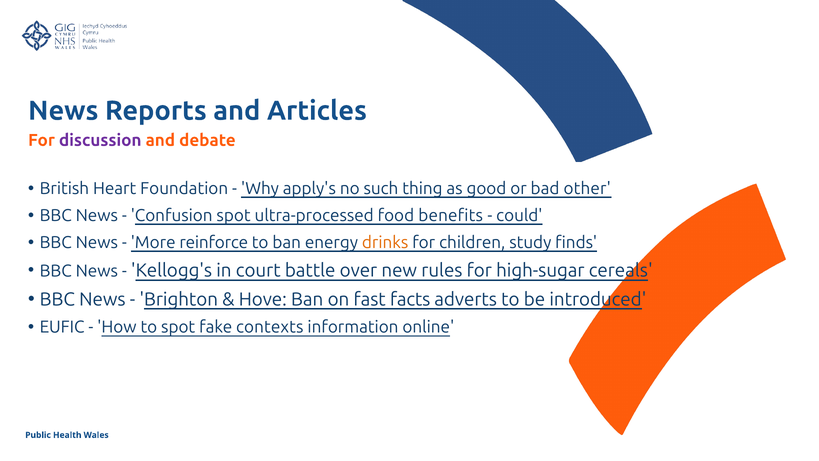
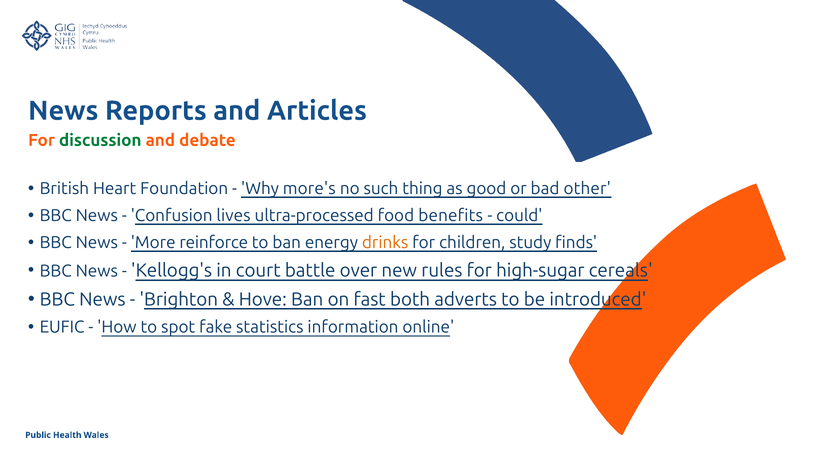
discussion colour: purple -> green
apply's: apply's -> more's
Confusion spot: spot -> lives
facts: facts -> both
contexts: contexts -> statistics
